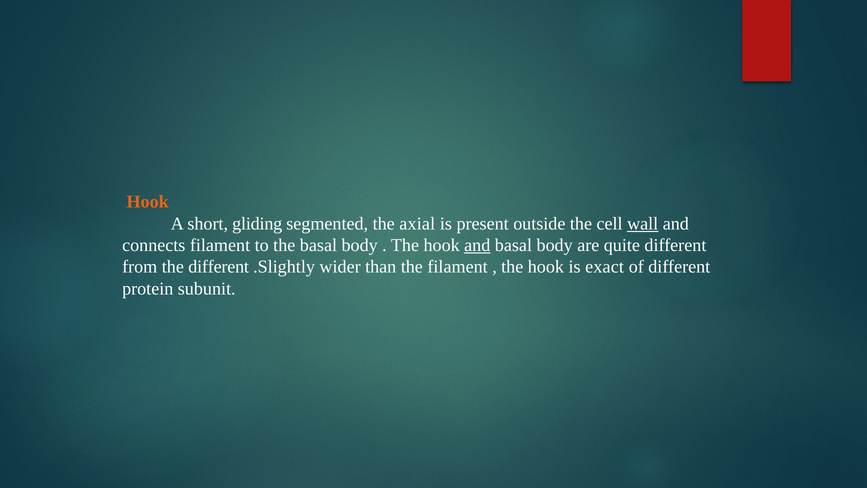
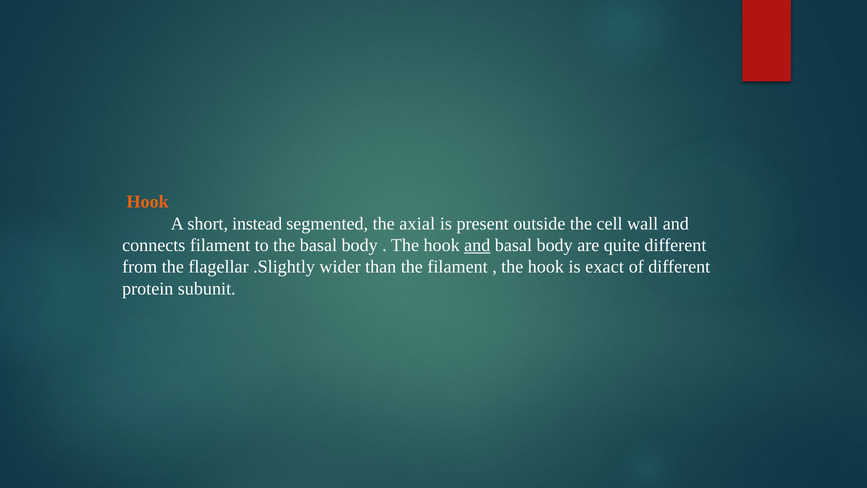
gliding: gliding -> instead
wall underline: present -> none
the different: different -> flagellar
